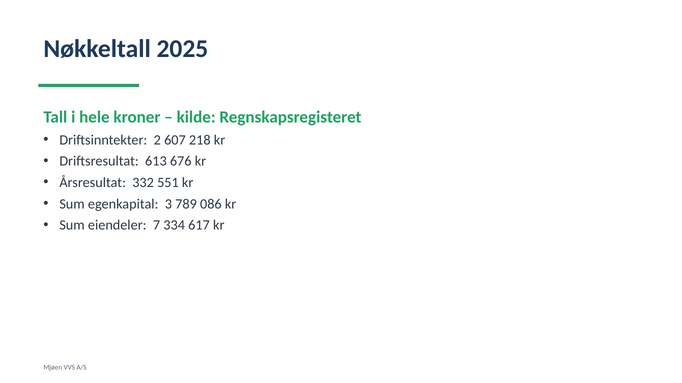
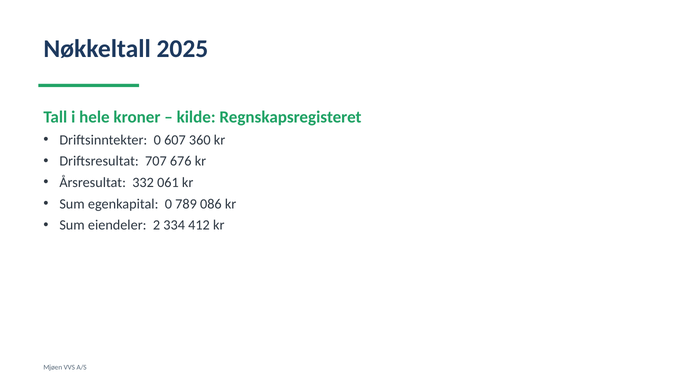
Driftsinntekter 2: 2 -> 0
218: 218 -> 360
613: 613 -> 707
551: 551 -> 061
egenkapital 3: 3 -> 0
7: 7 -> 2
617: 617 -> 412
